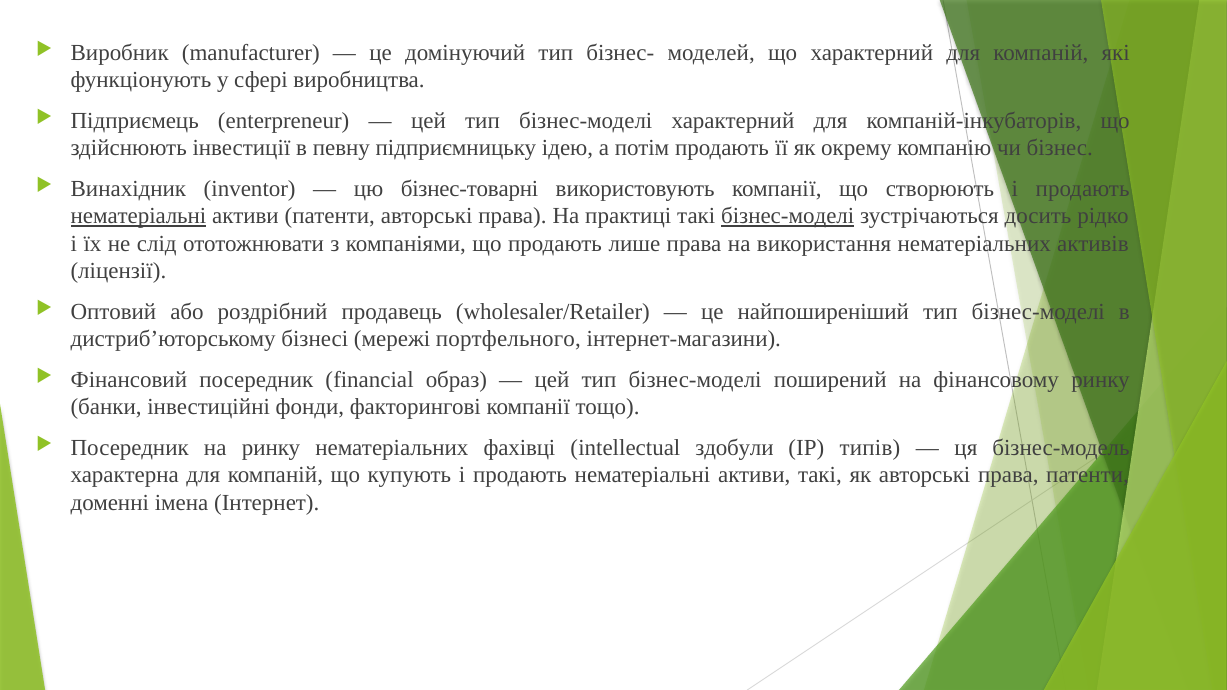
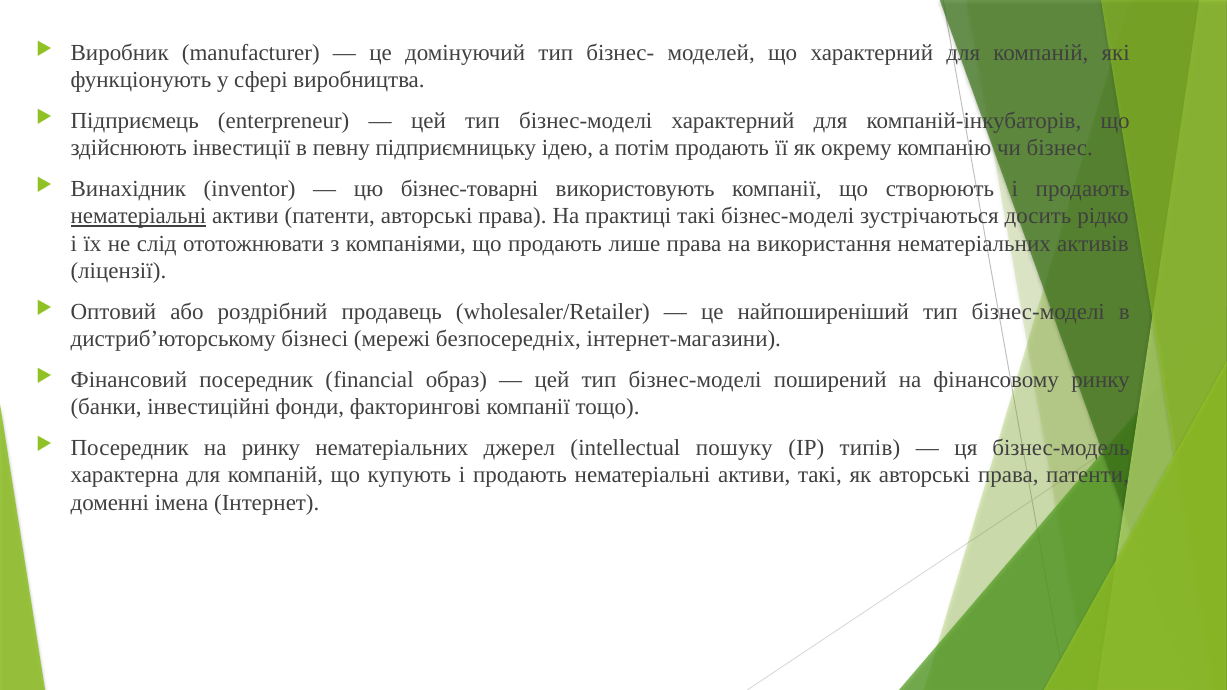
бізнес-моделі at (788, 216) underline: present -> none
портфельного: портфельного -> безпосередніх
фахівці: фахівці -> джерел
здобули: здобули -> пошуку
